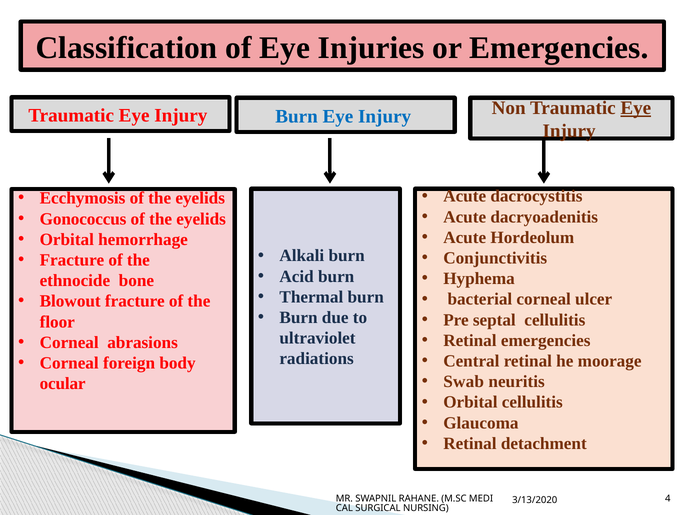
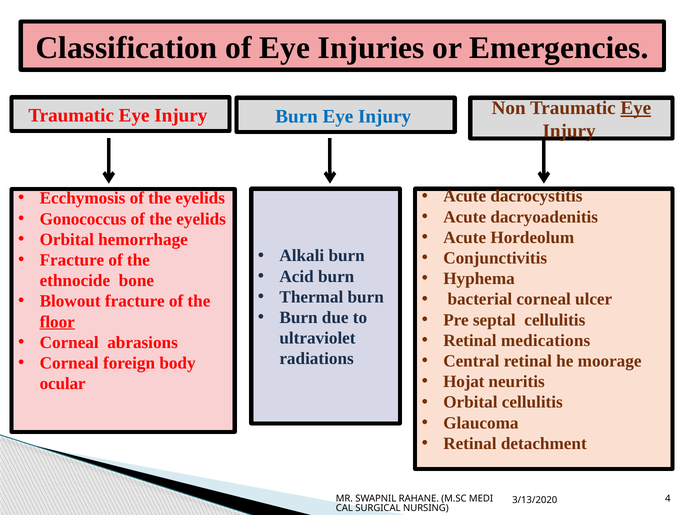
floor underline: none -> present
Retinal emergencies: emergencies -> medications
Swab: Swab -> Hojat
